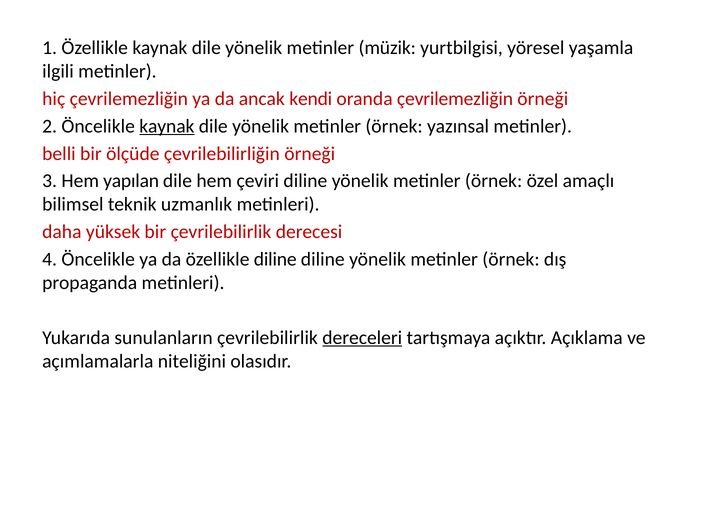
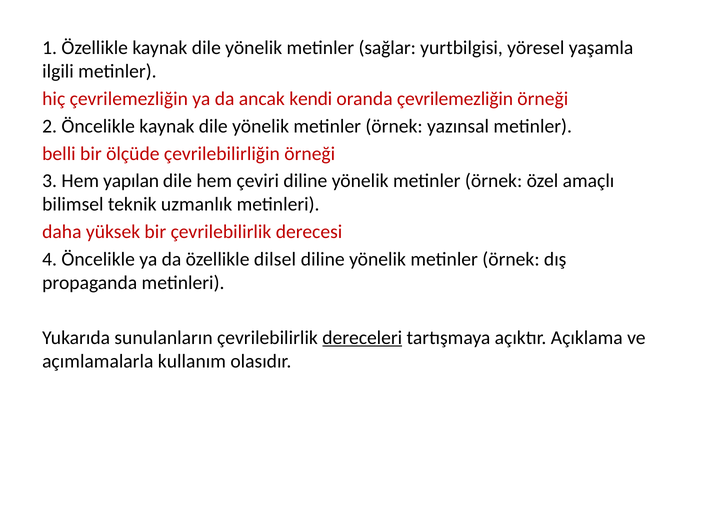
müzik: müzik -> sağlar
kaynak at (167, 126) underline: present -> none
özellikle diline: diline -> dilsel
niteliğini: niteliğini -> kullanım
